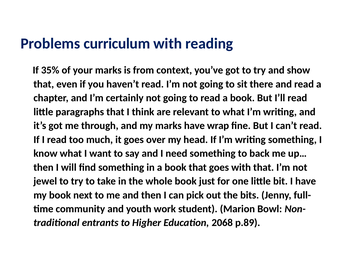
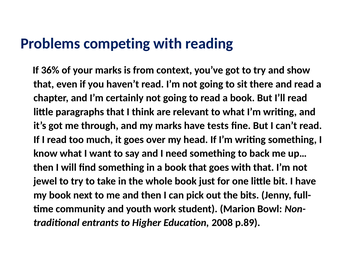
curriculum: curriculum -> competing
35%: 35% -> 36%
wrap: wrap -> tests
2068: 2068 -> 2008
